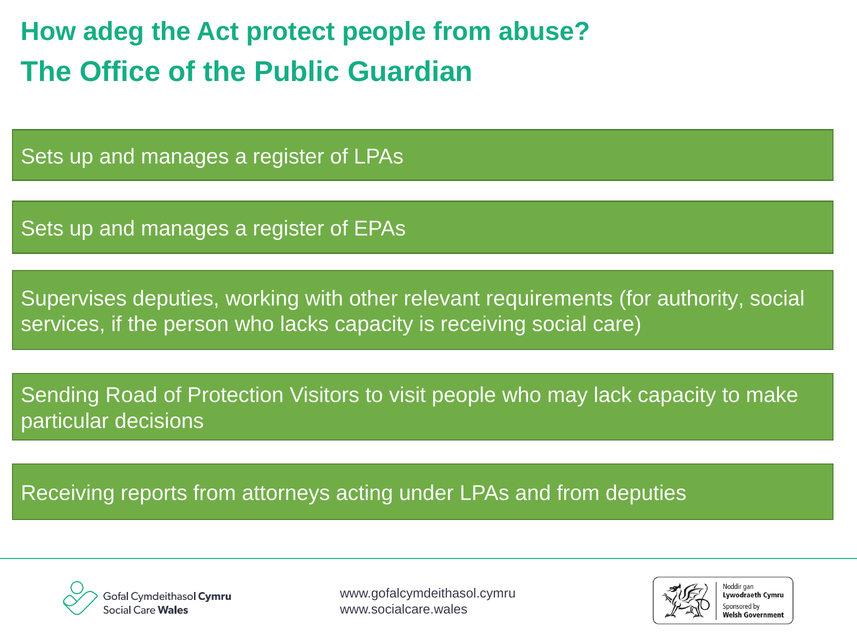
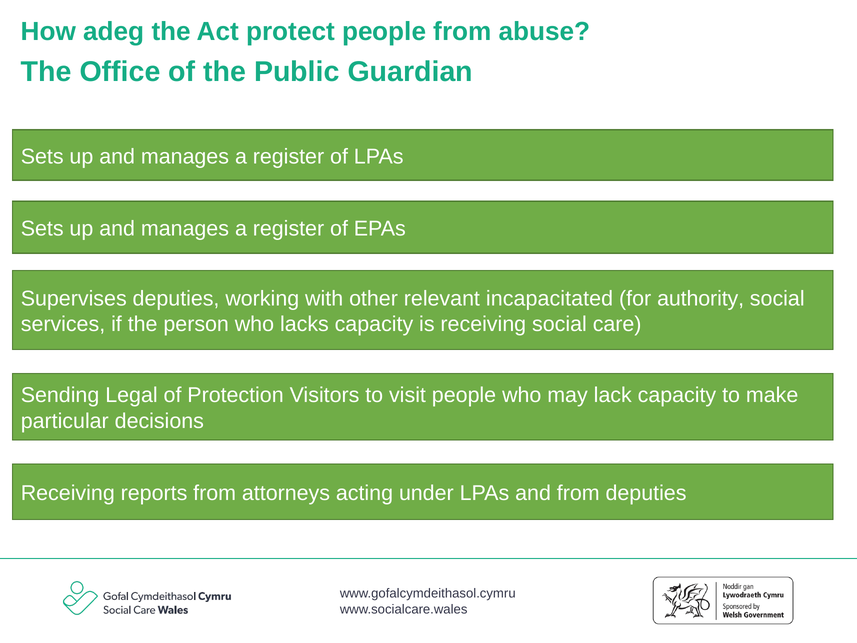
requirements: requirements -> incapacitated
Road: Road -> Legal
